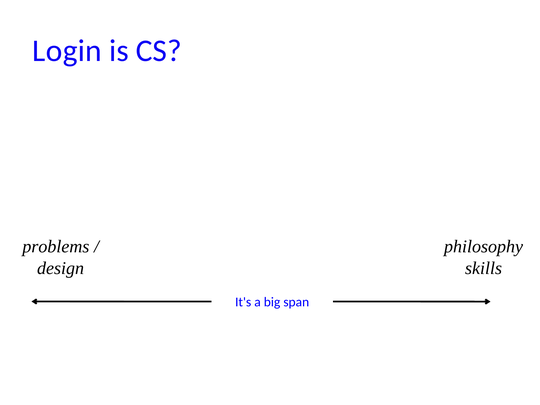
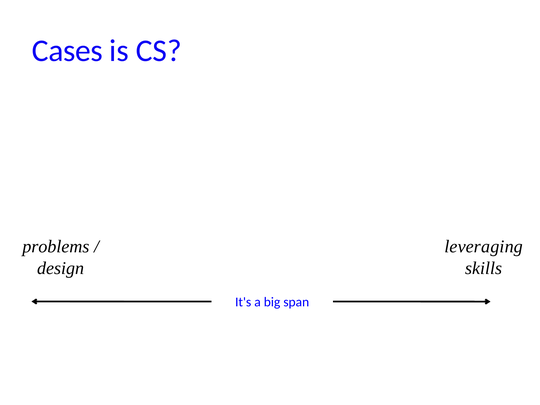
Login: Login -> Cases
philosophy: philosophy -> leveraging
